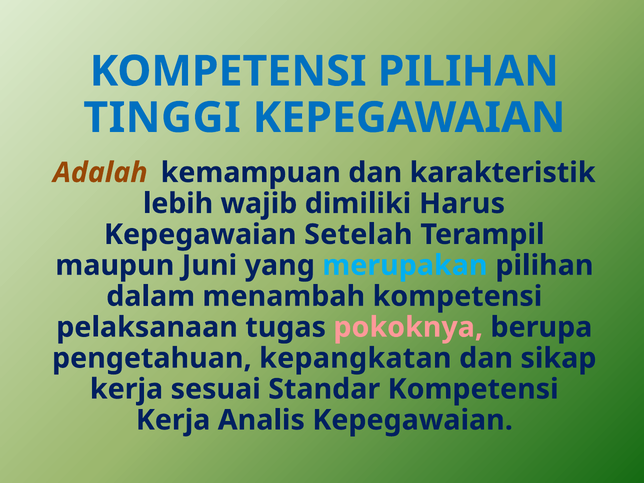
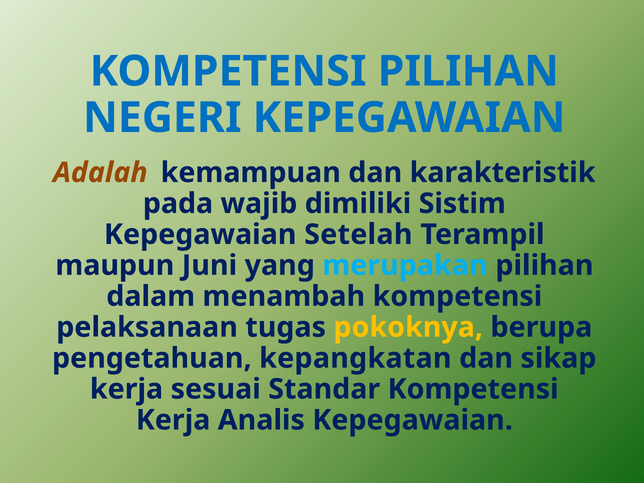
TINGGI: TINGGI -> NEGERI
lebih: lebih -> pada
Harus: Harus -> Sistim
pokoknya colour: pink -> yellow
